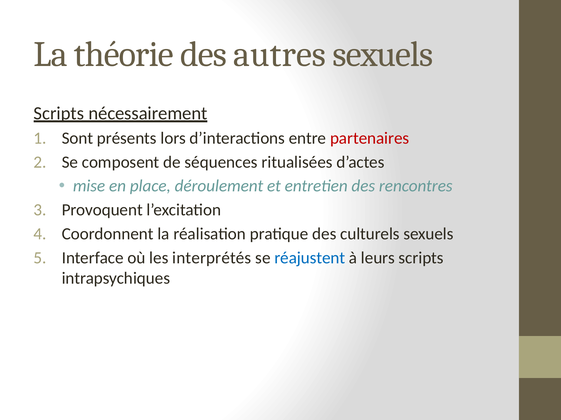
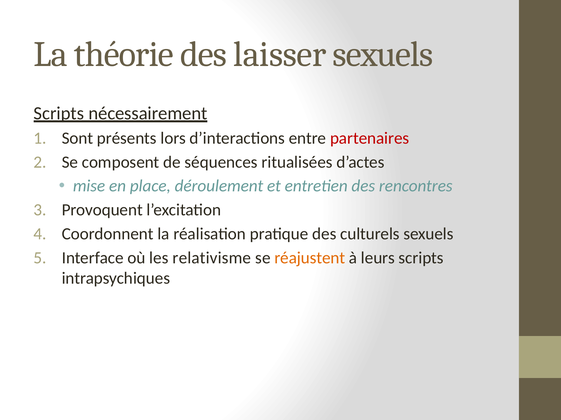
autres: autres -> laisser
interprétés: interprétés -> relativisme
réajustent colour: blue -> orange
